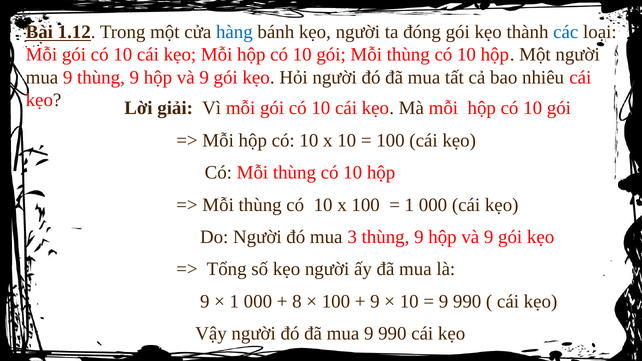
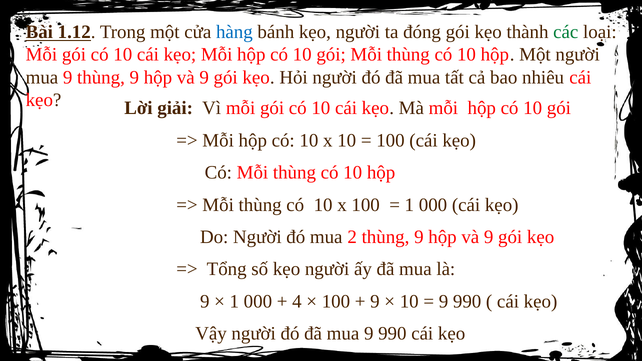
các colour: blue -> green
3: 3 -> 2
8: 8 -> 4
